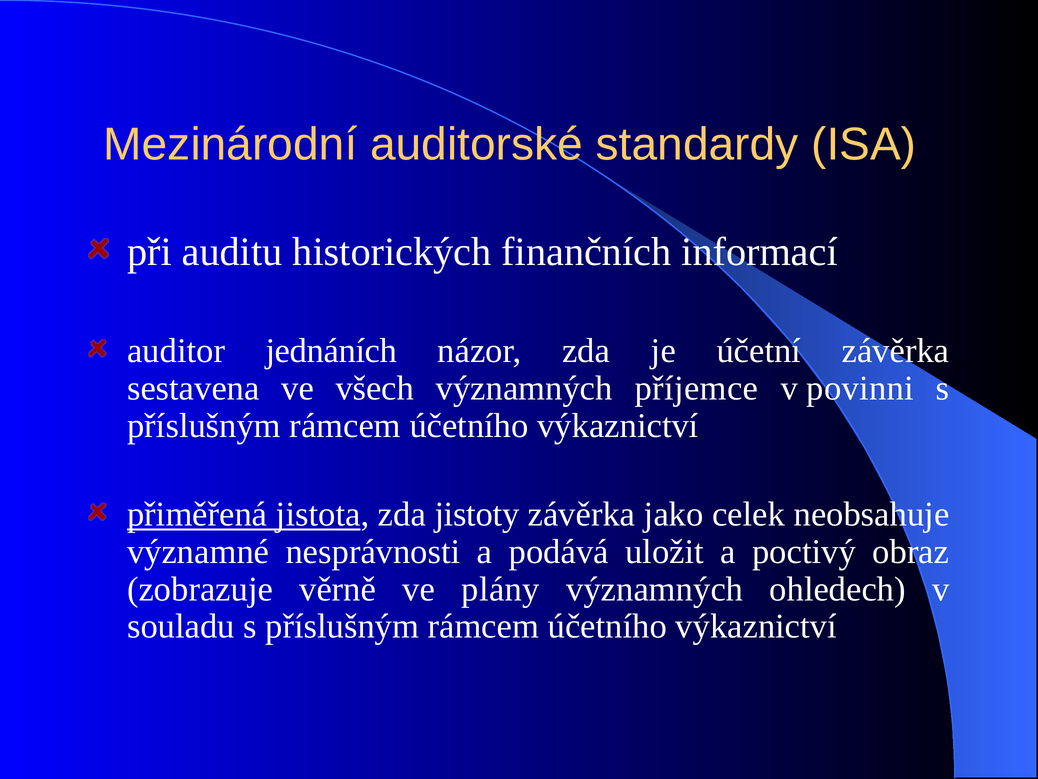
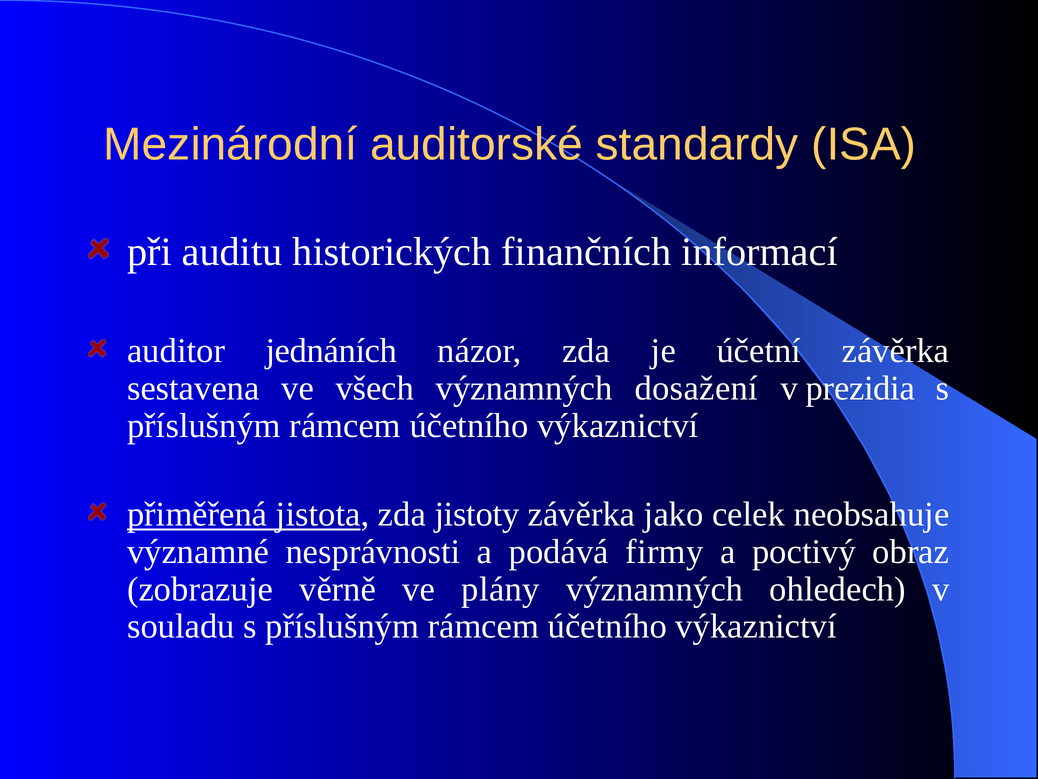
příjemce: příjemce -> dosažení
povinni: povinni -> prezidia
uložit: uložit -> firmy
